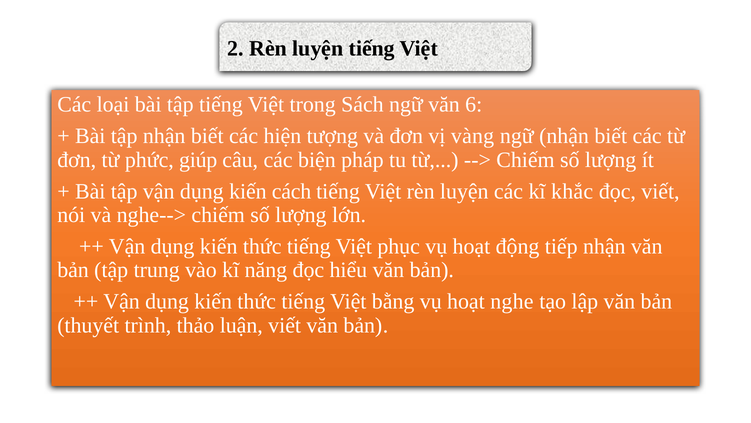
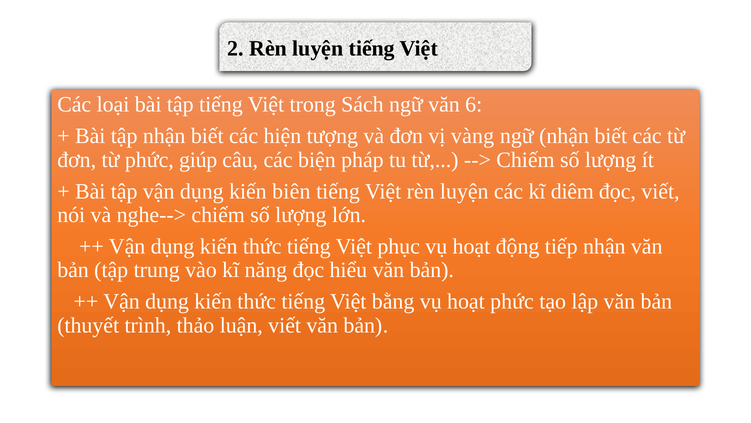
cách: cách -> biên
khắc: khắc -> diêm
hoạt nghe: nghe -> phức
